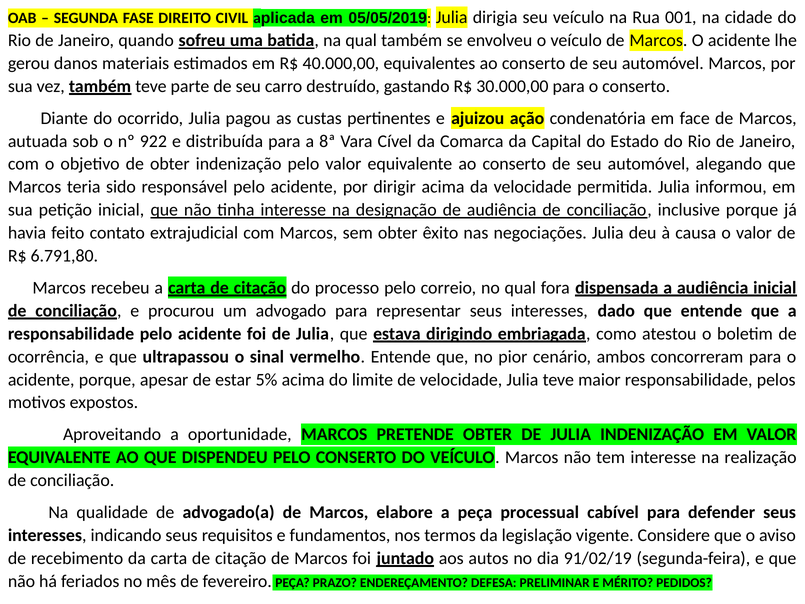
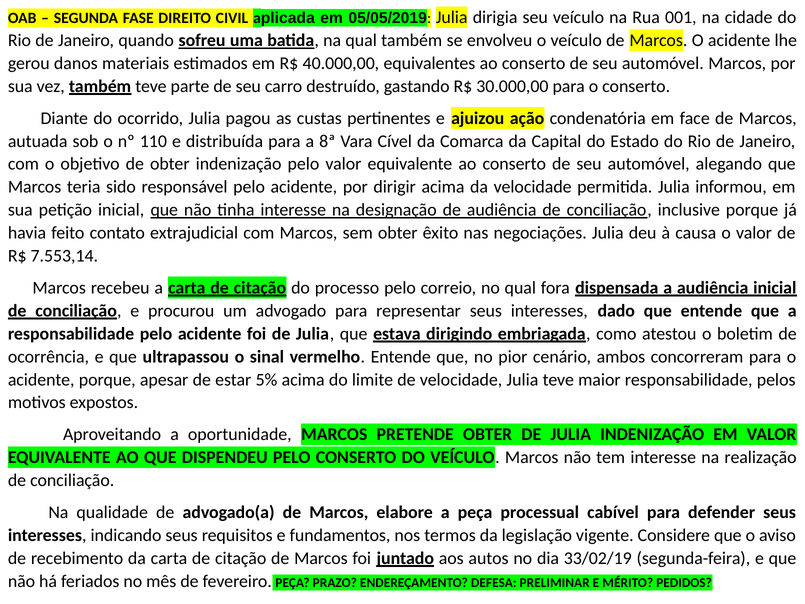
922: 922 -> 110
6.791,80: 6.791,80 -> 7.553,14
91/02/19: 91/02/19 -> 33/02/19
